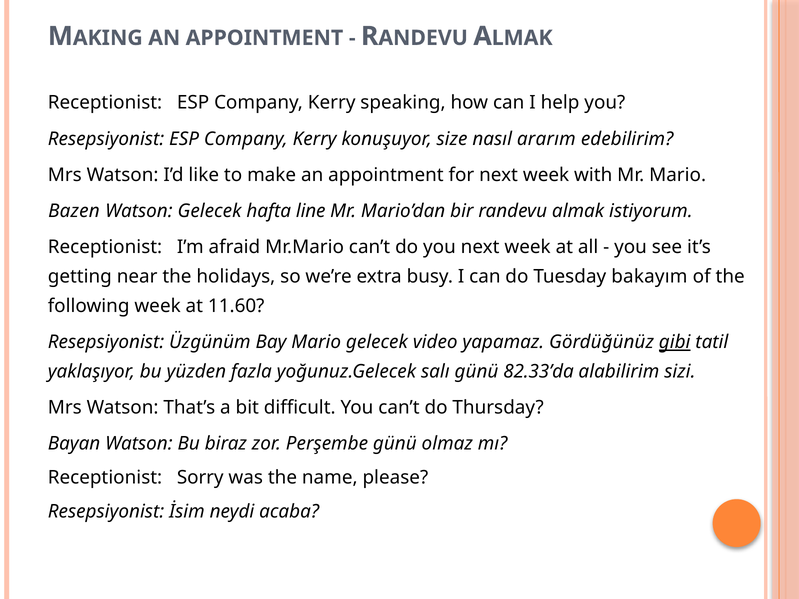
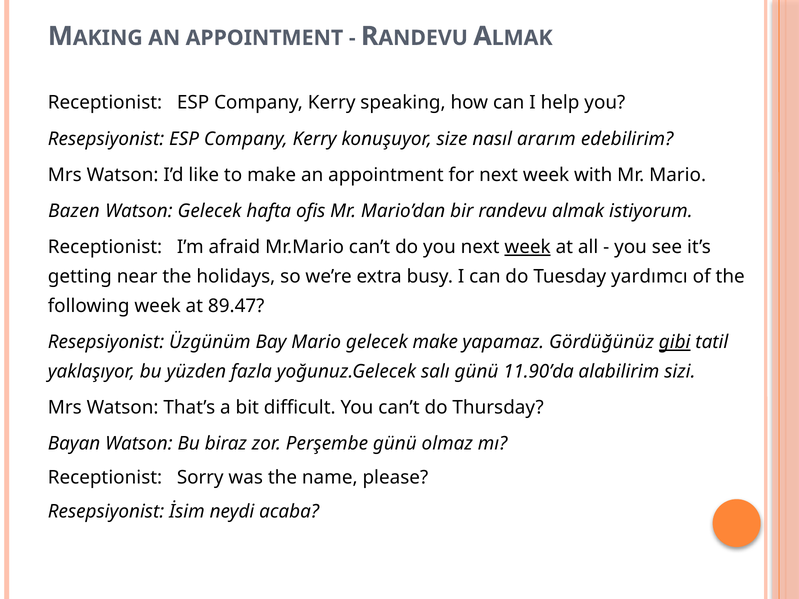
line: line -> ofis
week at (528, 247) underline: none -> present
bakayım: bakayım -> yardımcı
11.60: 11.60 -> 89.47
gelecek video: video -> make
82.33’da: 82.33’da -> 11.90’da
